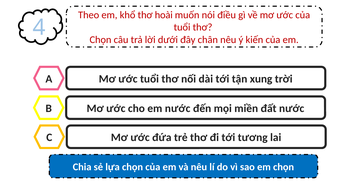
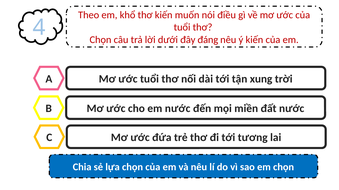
thơ hoài: hoài -> kiến
chân: chân -> đáng
